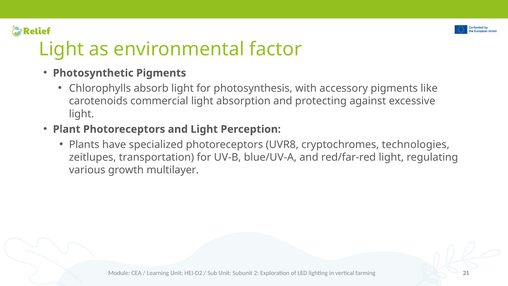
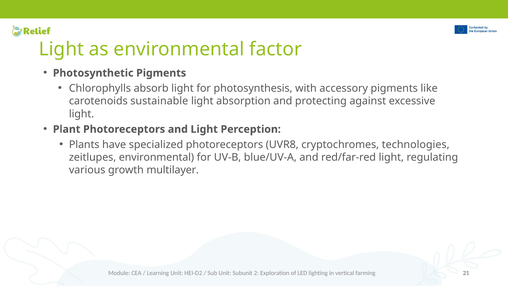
commercial: commercial -> sustainable
zeitlupes transportation: transportation -> environmental
